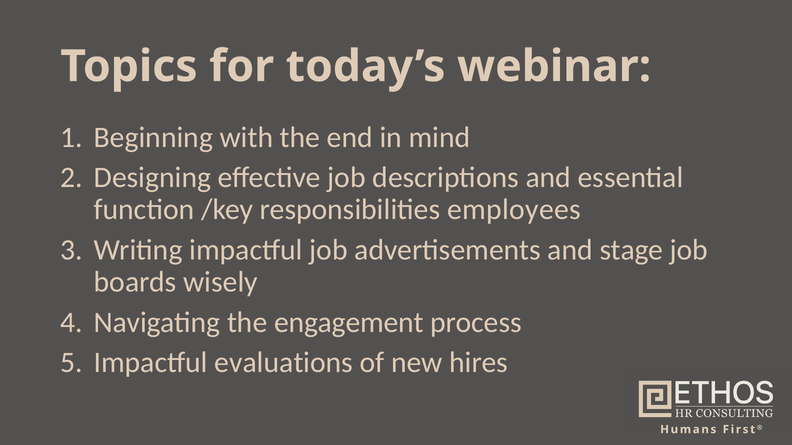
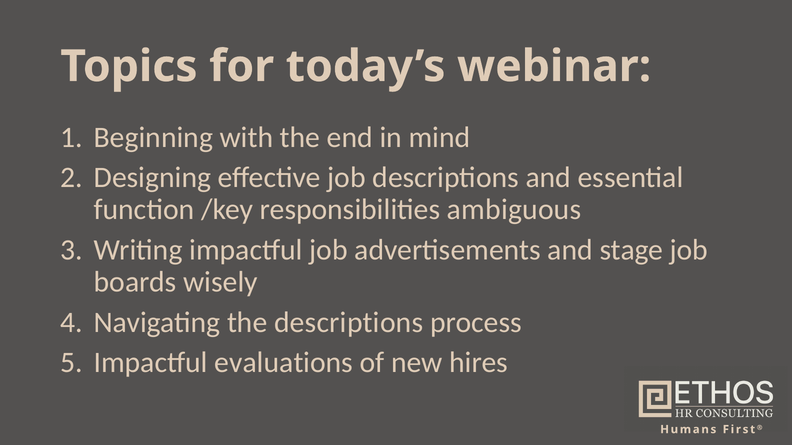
employees: employees -> ambiguous
the engagement: engagement -> descriptions
